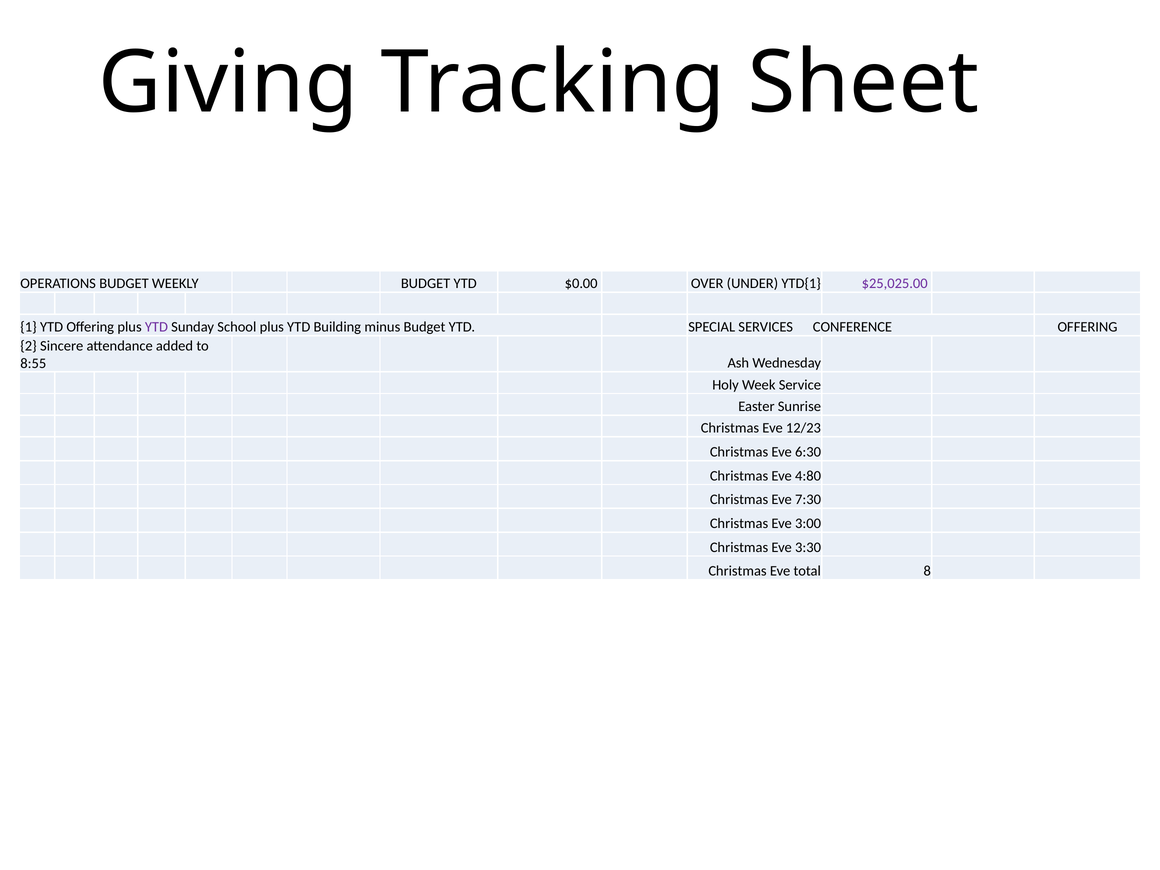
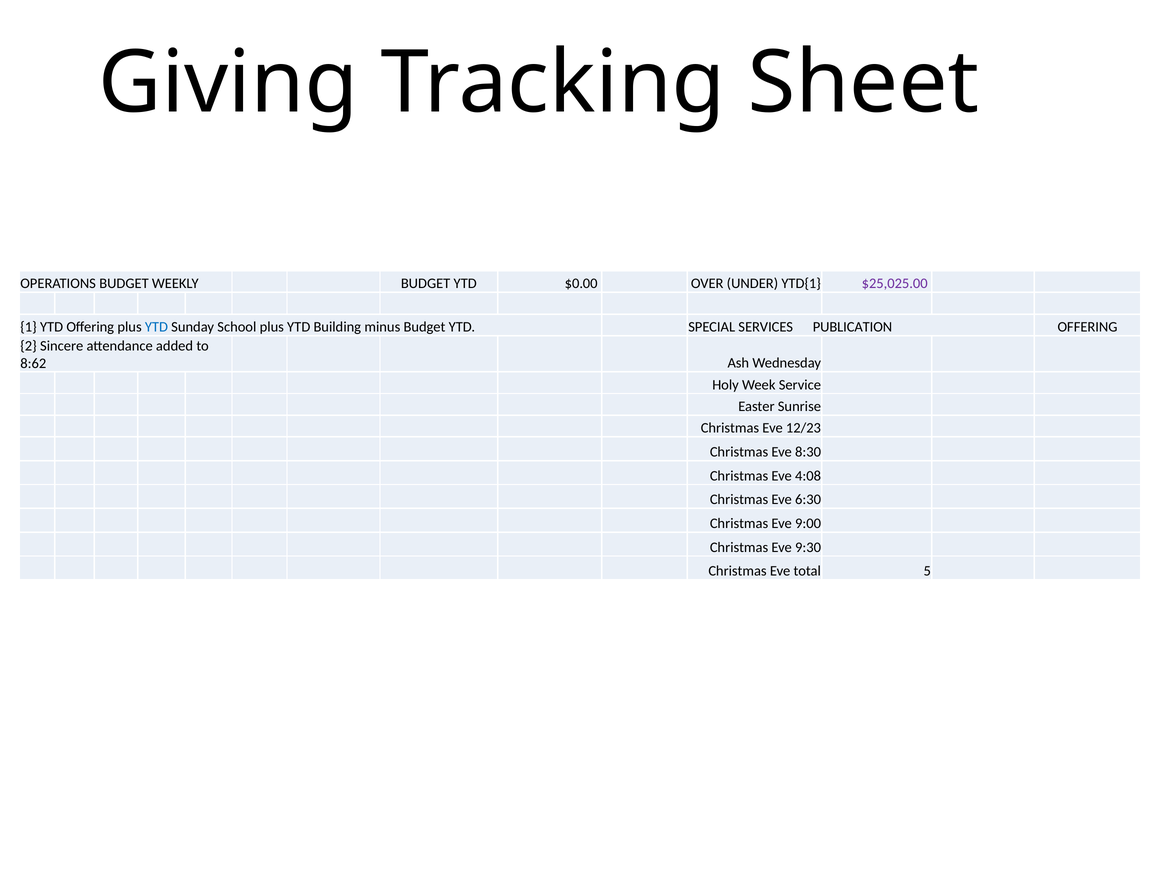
YTD at (156, 327) colour: purple -> blue
CONFERENCE: CONFERENCE -> PUBLICATION
8:55: 8:55 -> 8:62
6:30: 6:30 -> 8:30
4:80: 4:80 -> 4:08
7:30: 7:30 -> 6:30
3:00: 3:00 -> 9:00
3:30: 3:30 -> 9:30
8: 8 -> 5
